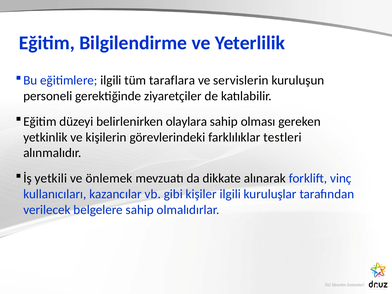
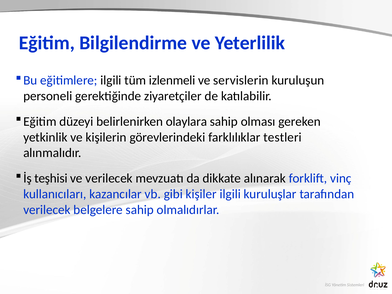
taraflara: taraflara -> izlenmeli
yetkili: yetkili -> teşhisi
ve önlemek: önlemek -> verilecek
